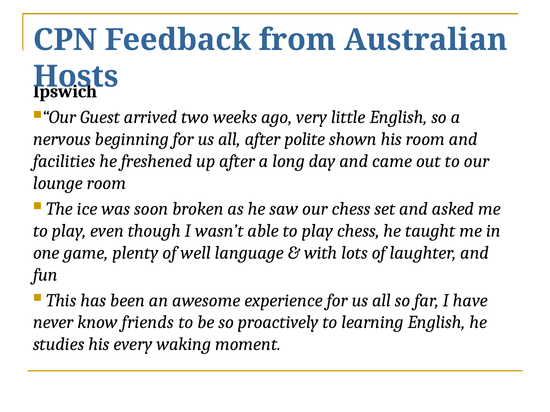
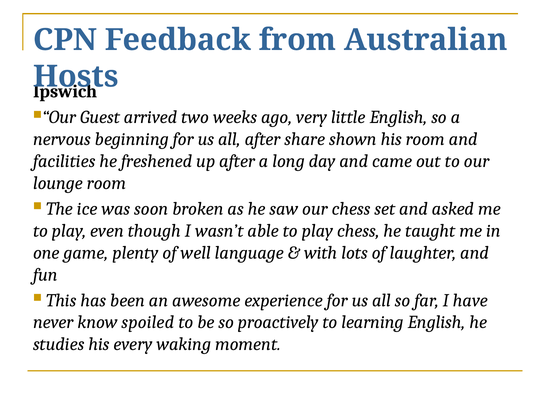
polite: polite -> share
friends: friends -> spoiled
